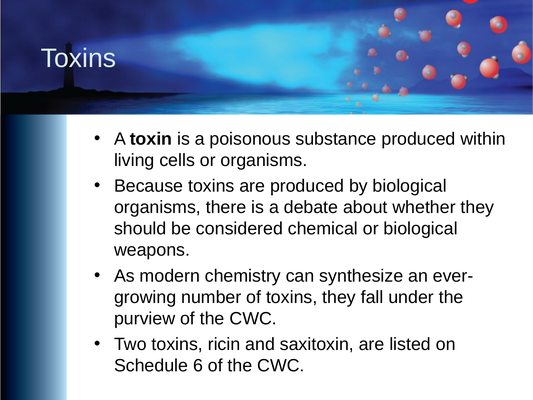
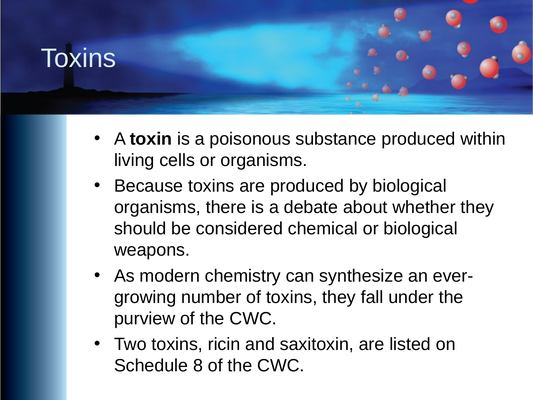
6: 6 -> 8
